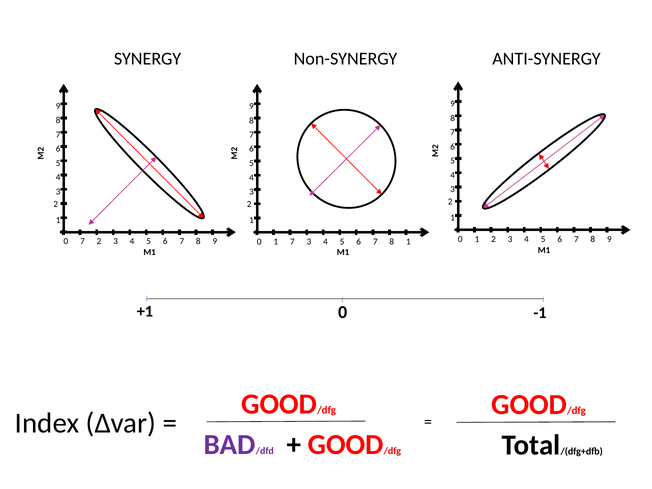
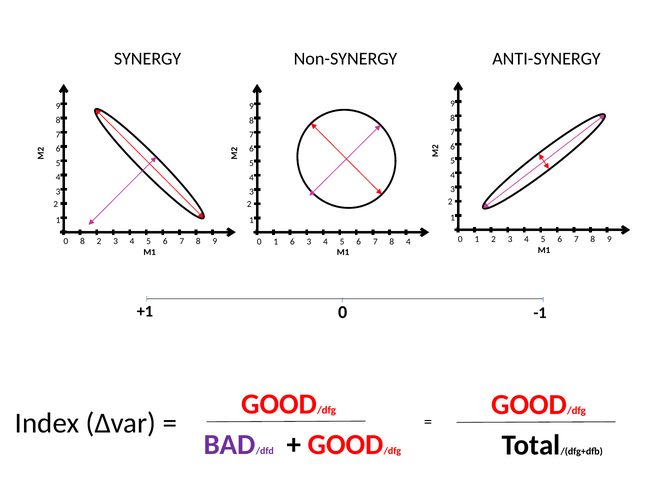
0 7: 7 -> 8
1 7: 7 -> 6
8 1: 1 -> 4
